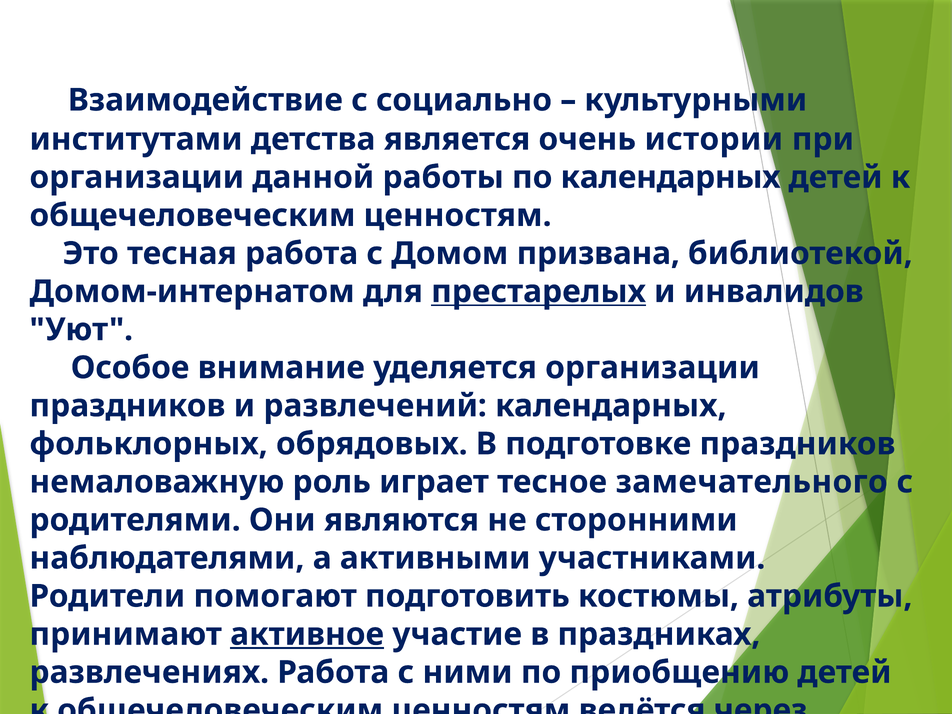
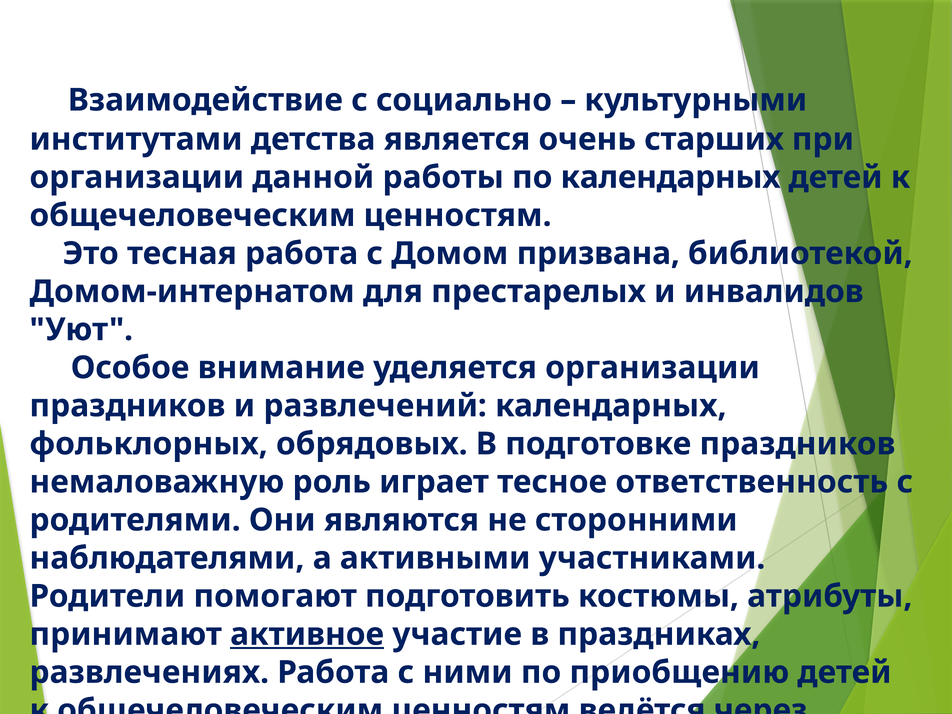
истории: истории -> старших
престарелых underline: present -> none
замечательного: замечательного -> ответственность
